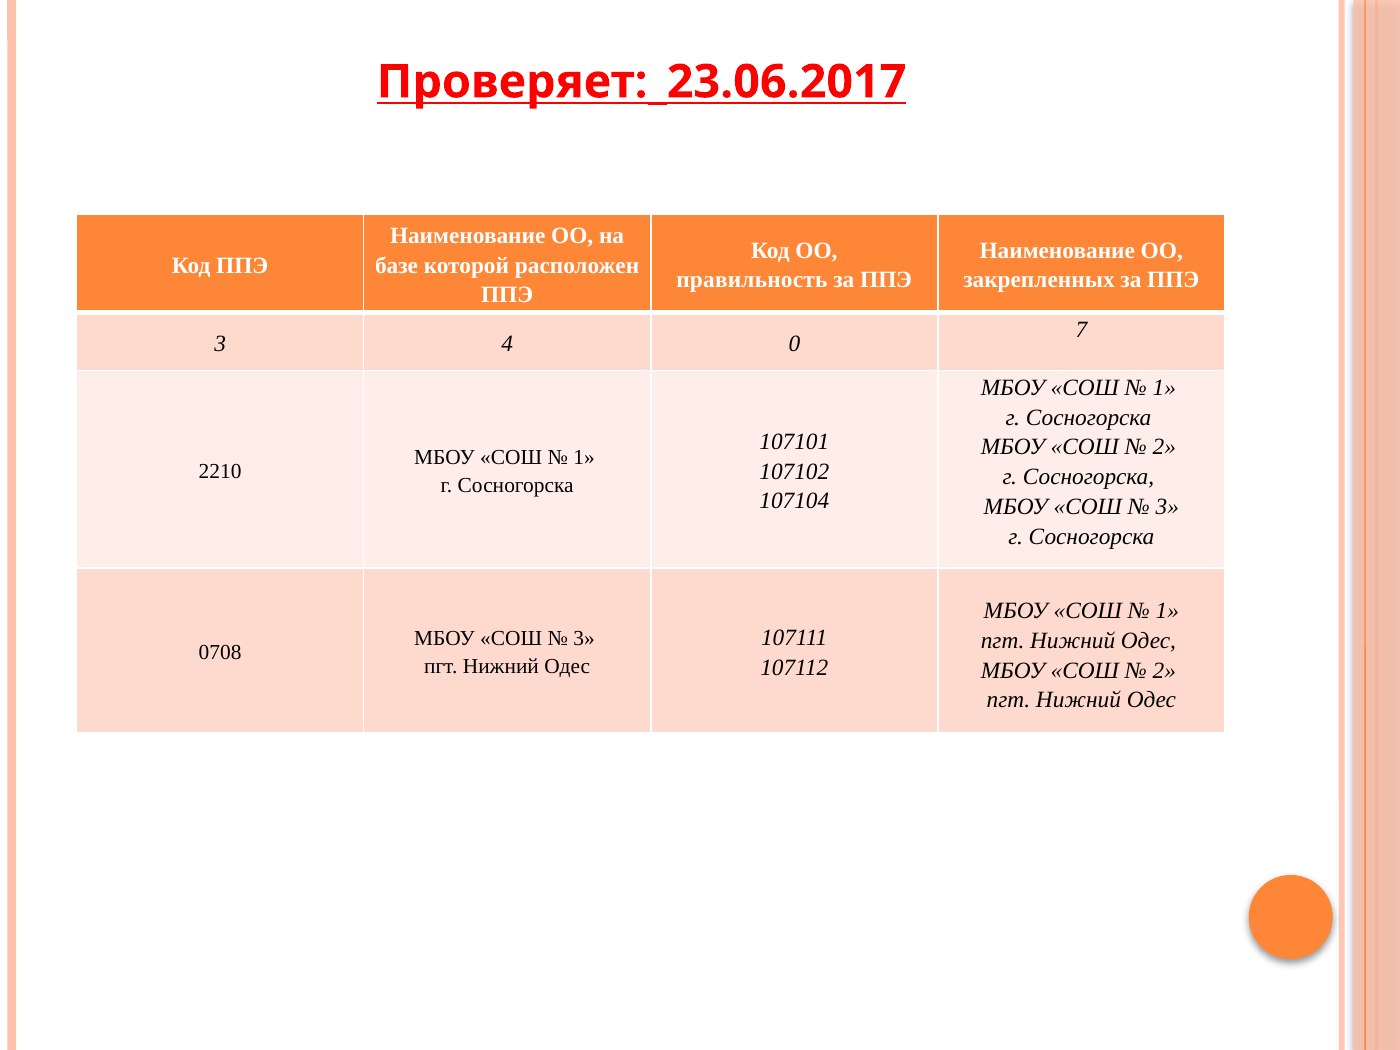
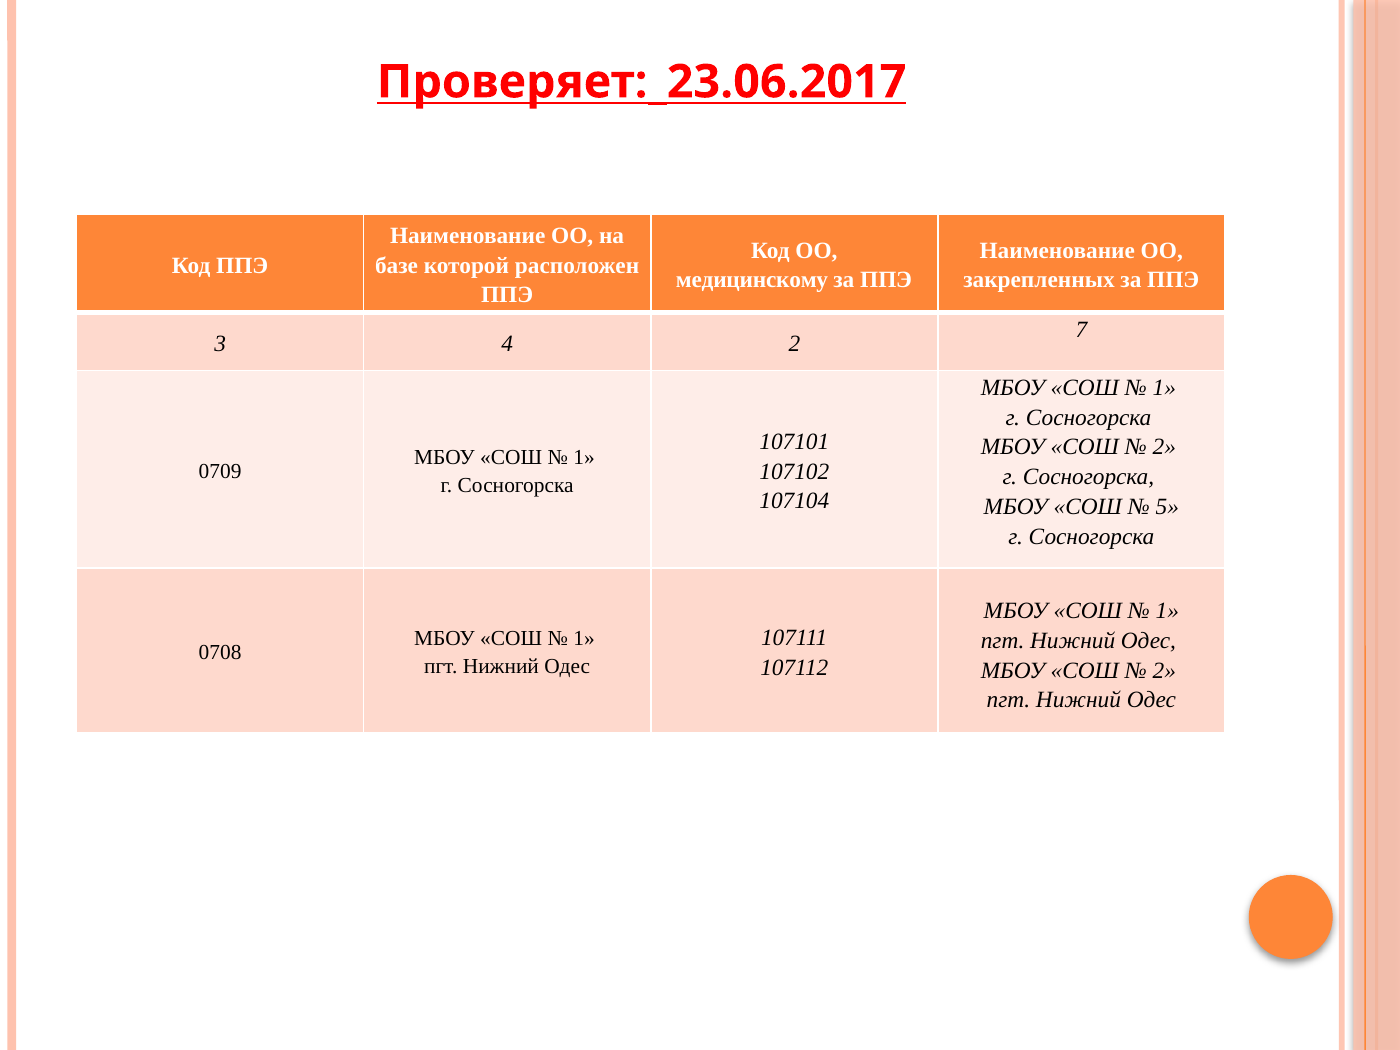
правильность: правильность -> медицинскому
4 0: 0 -> 2
2210: 2210 -> 0709
3 at (1167, 507): 3 -> 5
3 at (584, 639): 3 -> 1
